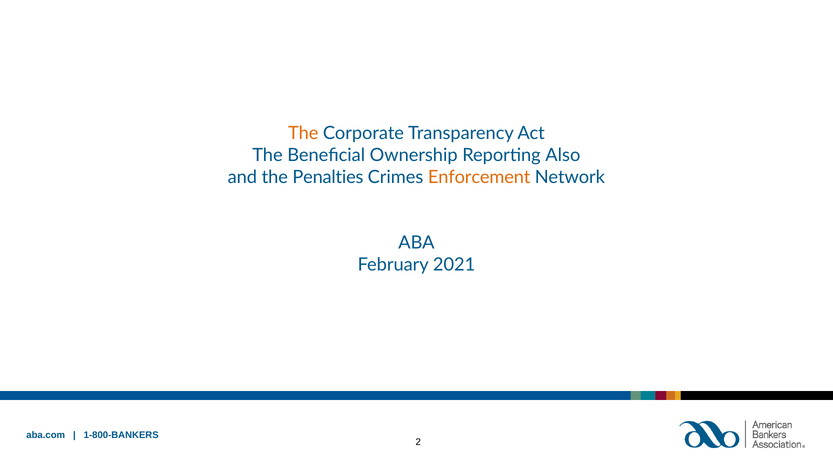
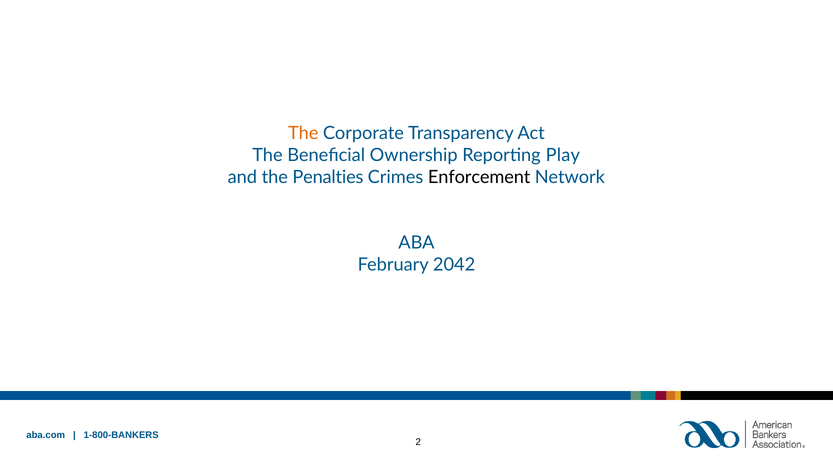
Also: Also -> Play
Enforcement colour: orange -> black
2021: 2021 -> 2042
